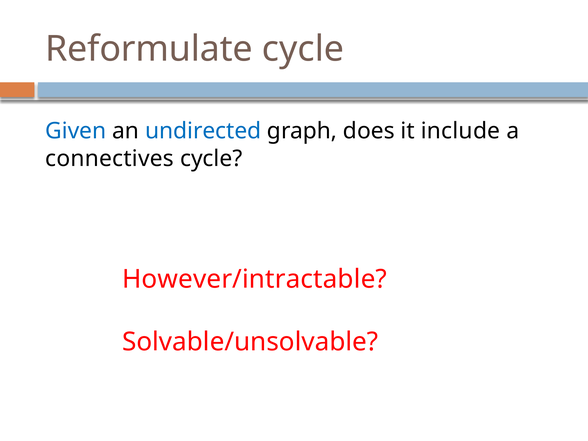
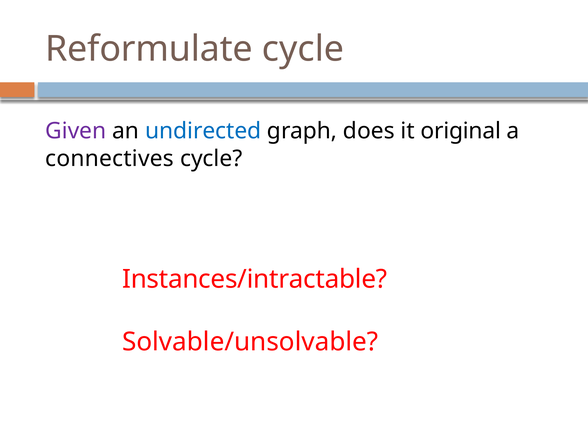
Given colour: blue -> purple
include: include -> original
However/intractable: However/intractable -> Instances/intractable
